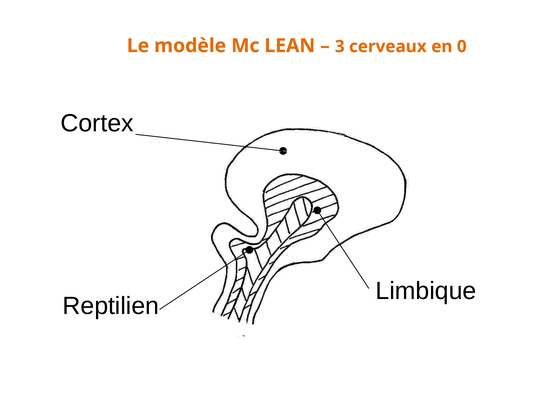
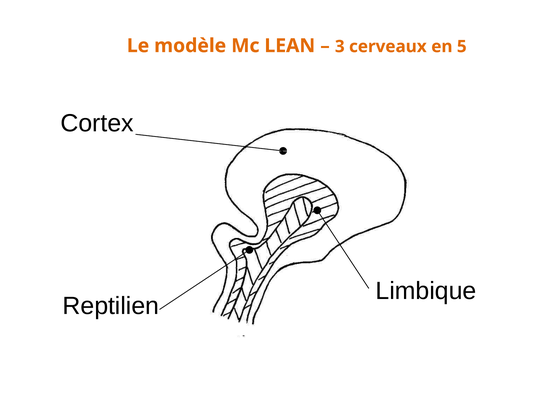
0: 0 -> 5
